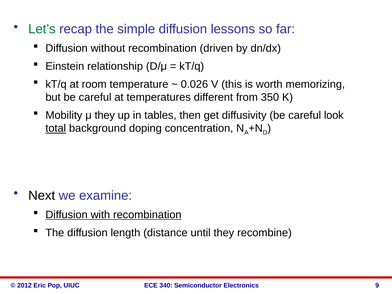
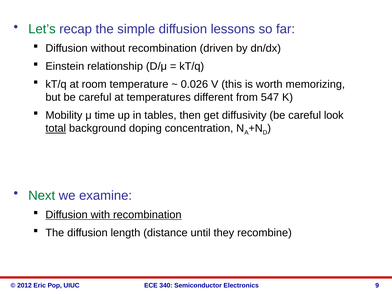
350: 350 -> 547
μ they: they -> time
Next colour: black -> green
